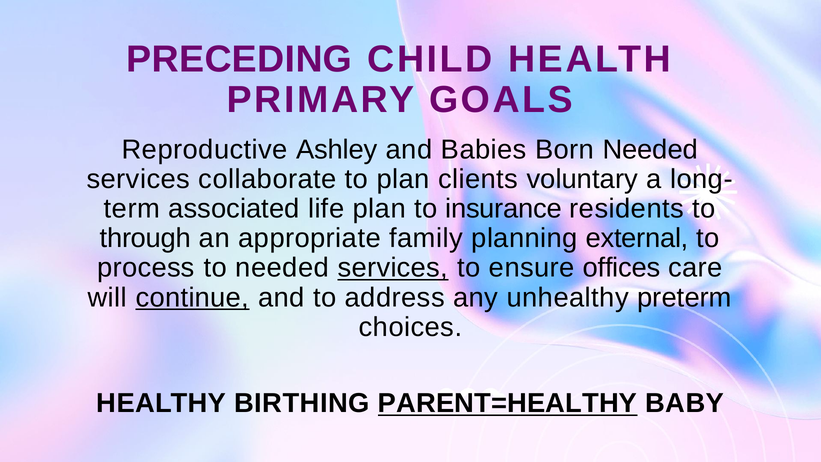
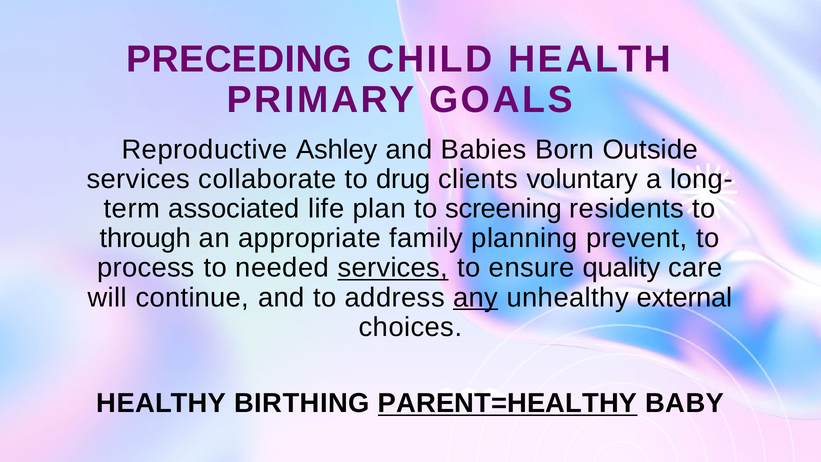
Born Needed: Needed -> Outside
to plan: plan -> drug
insurance: insurance -> screening
external: external -> prevent
offices: offices -> quality
continue underline: present -> none
any underline: none -> present
preterm: preterm -> external
